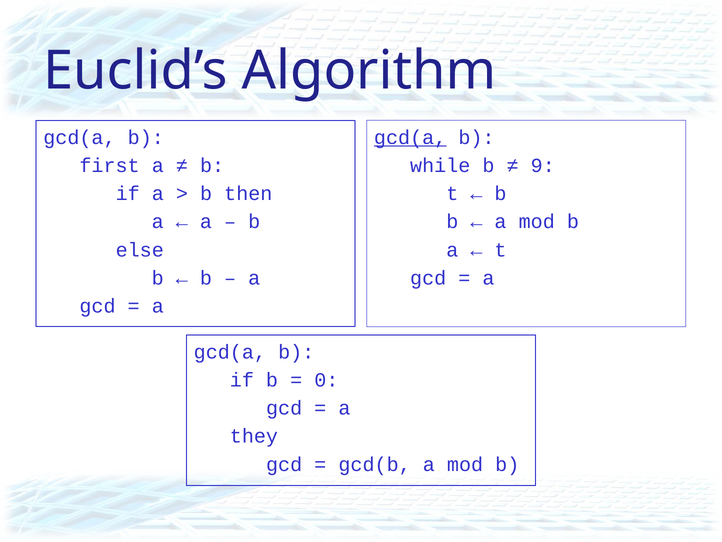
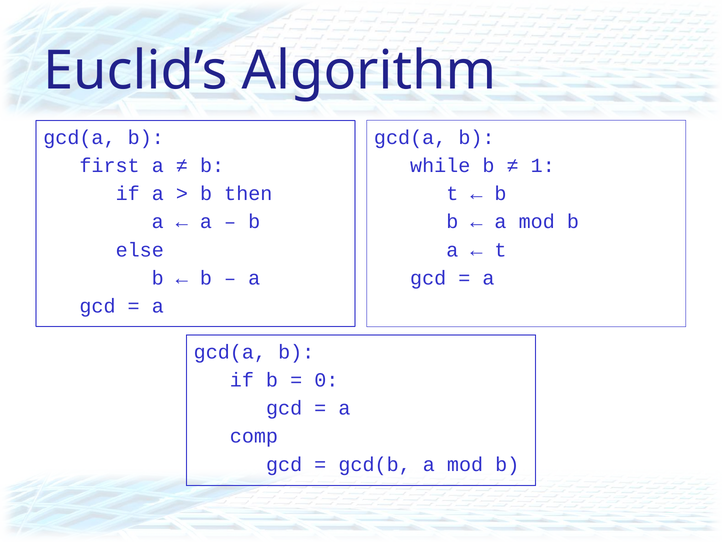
gcd(a at (410, 137) underline: present -> none
9: 9 -> 1
they: they -> comp
